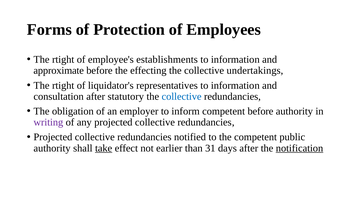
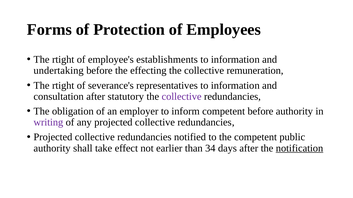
approximate: approximate -> undertaking
undertakings: undertakings -> remuneration
liquidator's: liquidator's -> severance's
collective at (182, 97) colour: blue -> purple
take underline: present -> none
31: 31 -> 34
